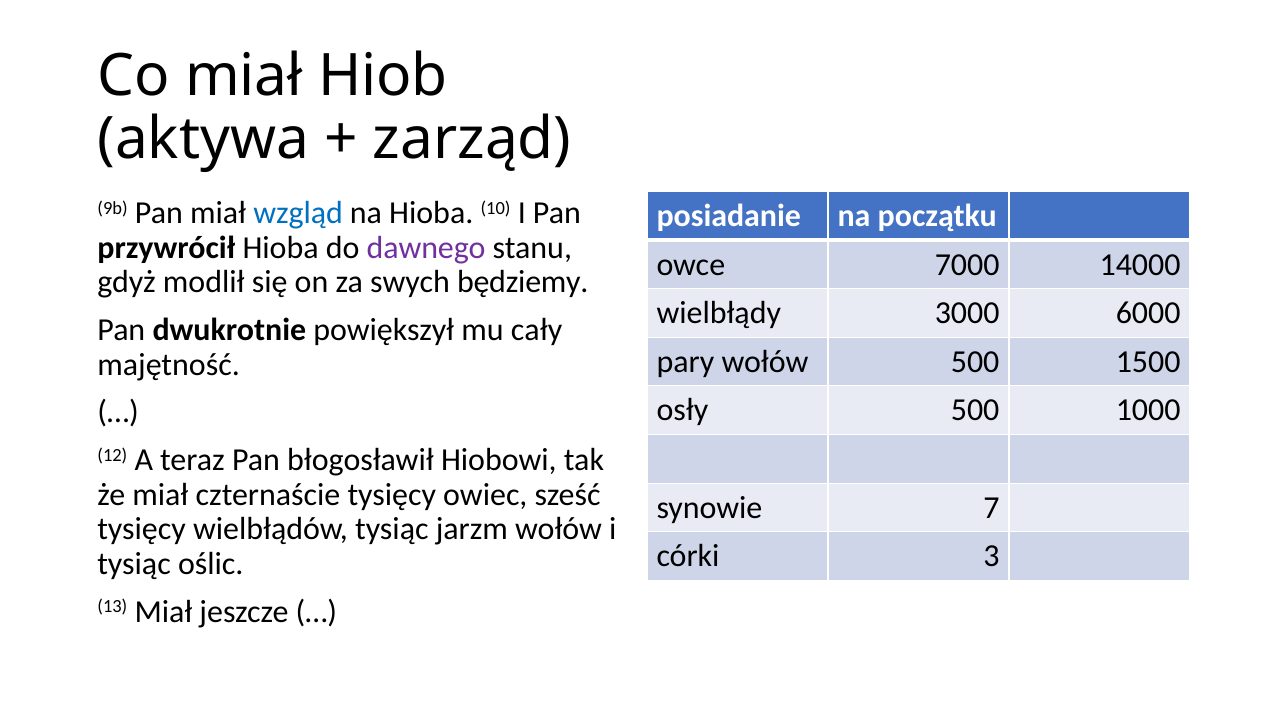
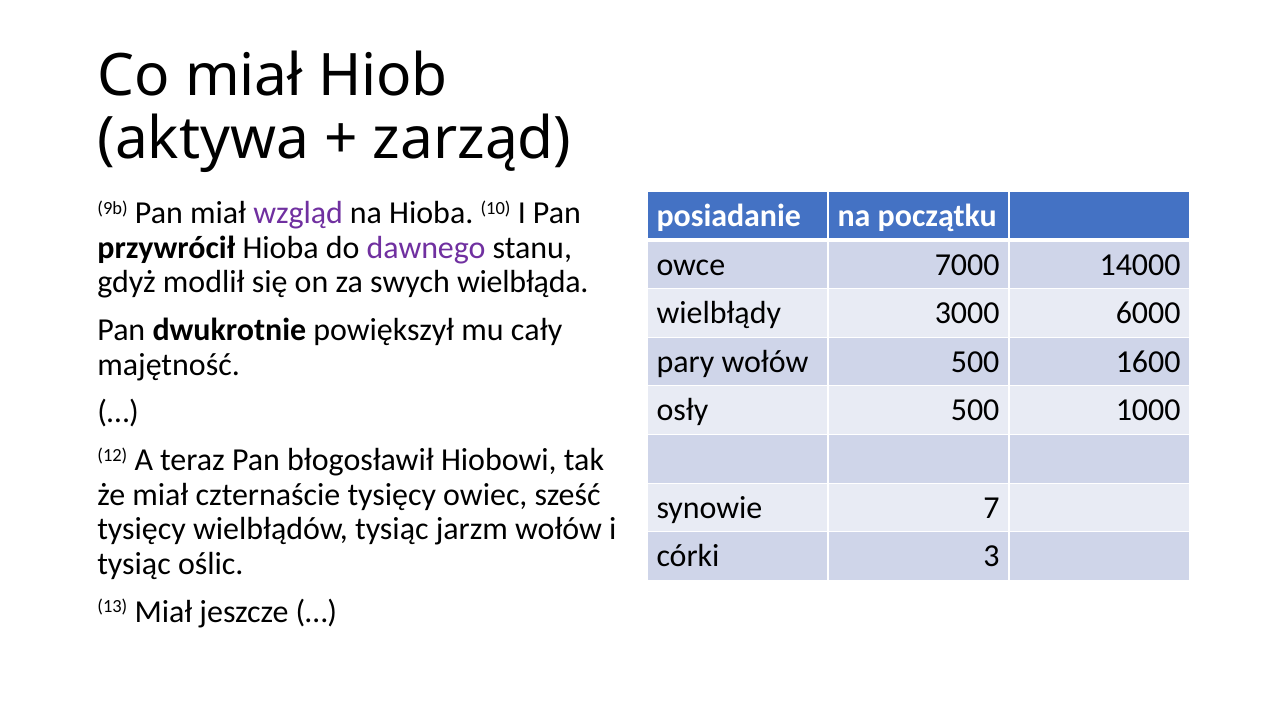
wzgląd colour: blue -> purple
będziemy: będziemy -> wielbłąda
1500: 1500 -> 1600
